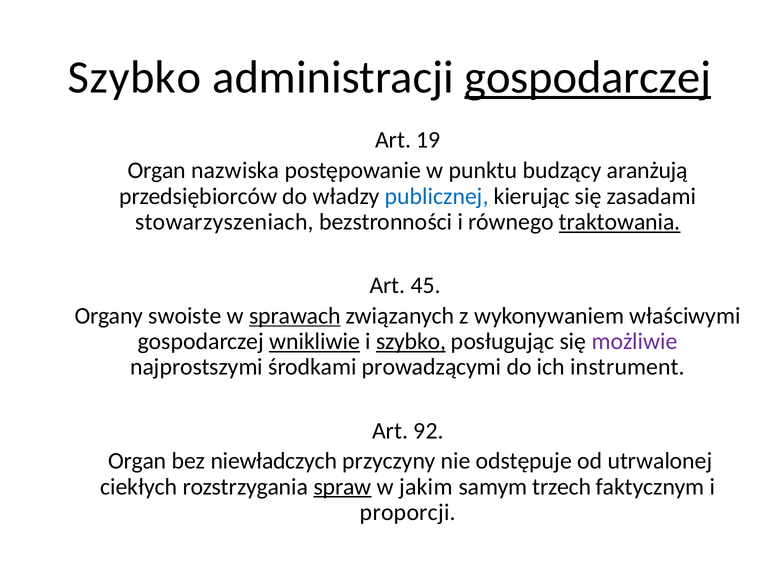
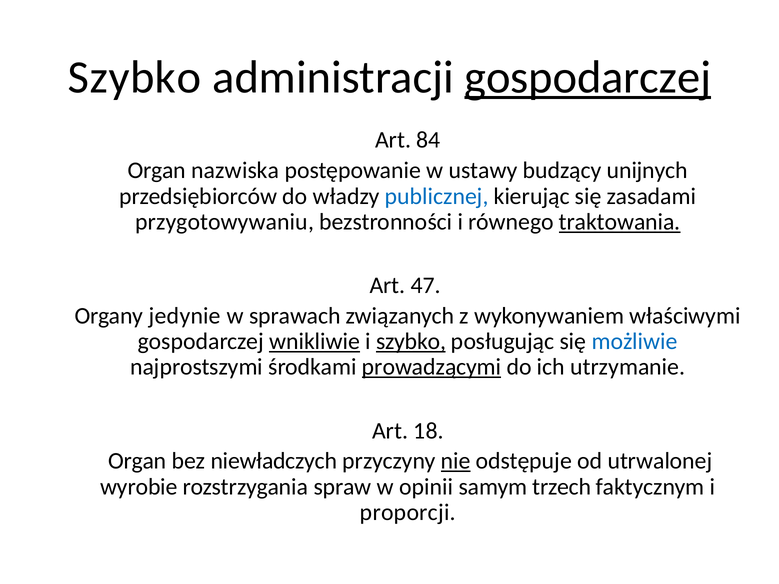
19: 19 -> 84
punktu: punktu -> ustawy
aranżują: aranżują -> unijnych
stowarzyszeniach: stowarzyszeniach -> przygotowywaniu
45: 45 -> 47
swoiste: swoiste -> jedynie
sprawach underline: present -> none
możliwie colour: purple -> blue
prowadzącymi underline: none -> present
instrument: instrument -> utrzymanie
92: 92 -> 18
nie underline: none -> present
ciekłych: ciekłych -> wyrobie
spraw underline: present -> none
jakim: jakim -> opinii
